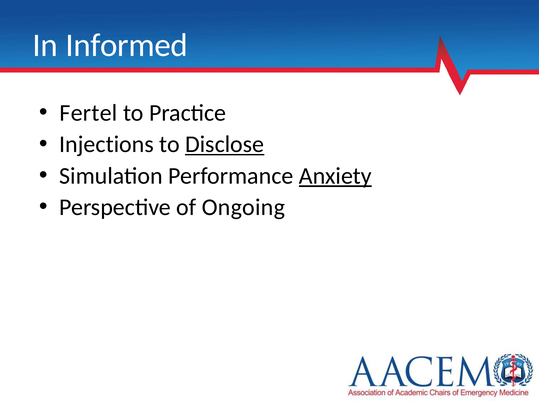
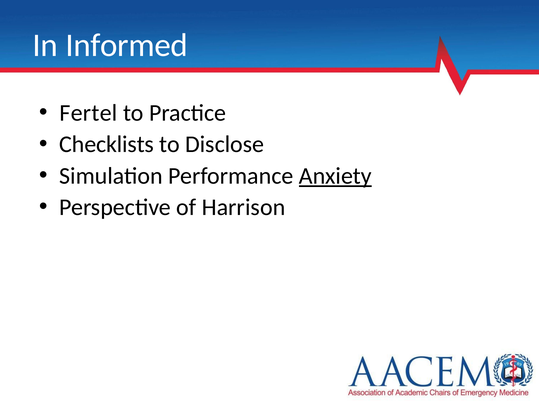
Injections: Injections -> Checklists
Disclose underline: present -> none
Ongoing: Ongoing -> Harrison
